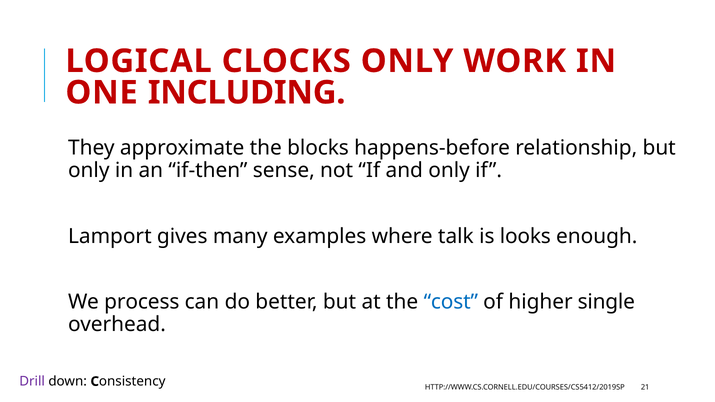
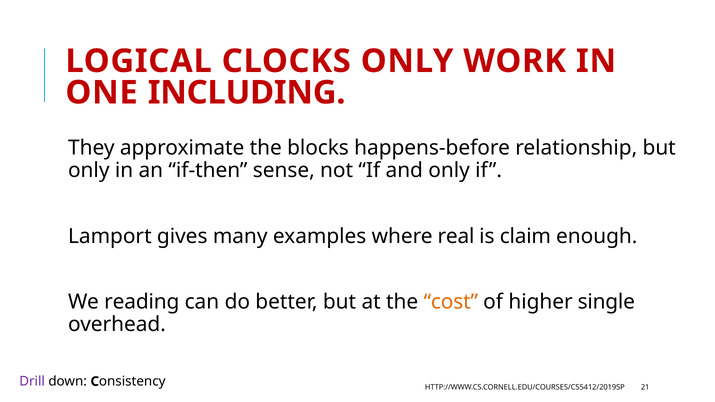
talk: talk -> real
looks: looks -> claim
process: process -> reading
cost colour: blue -> orange
